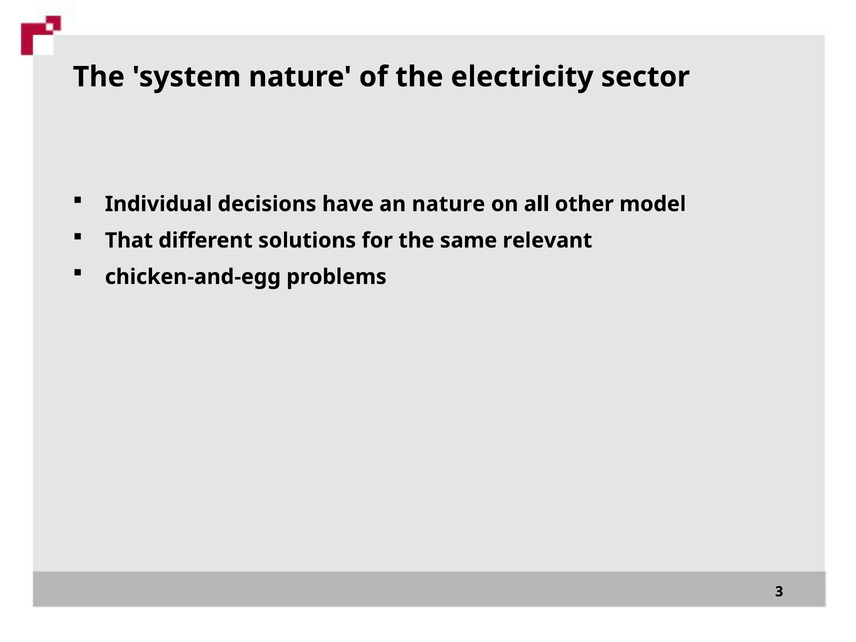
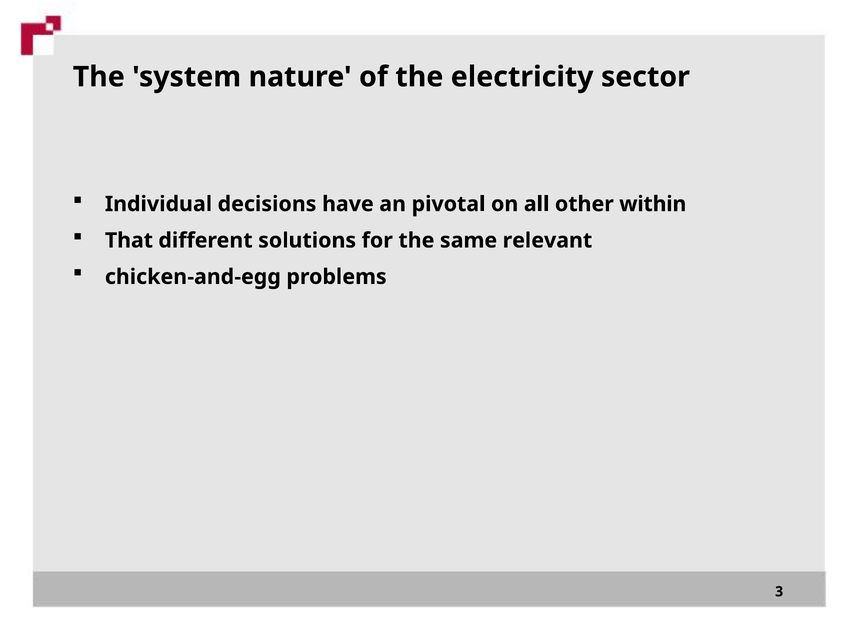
an nature: nature -> pivotal
model: model -> within
